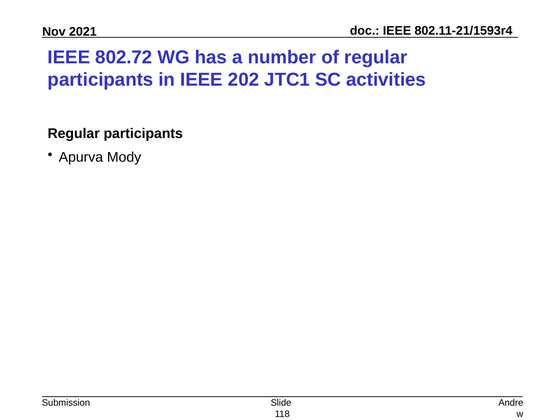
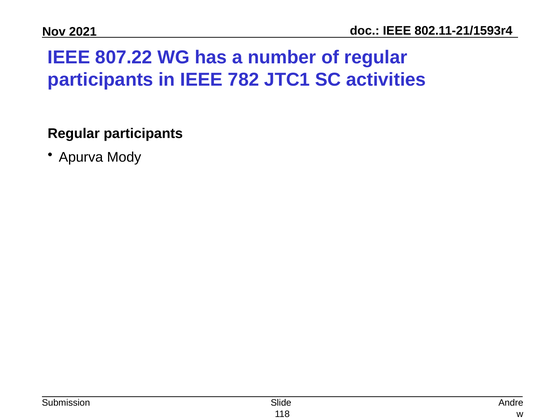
802.72: 802.72 -> 807.22
202: 202 -> 782
